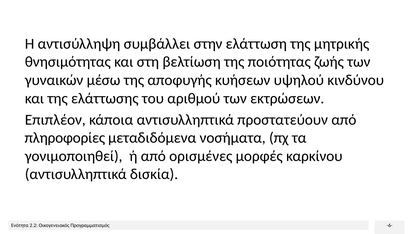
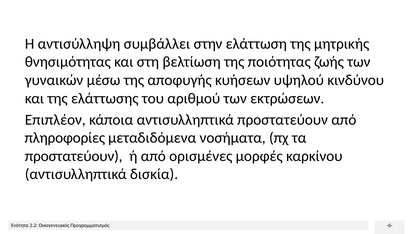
γονιμοποιηθεί at (74, 156): γονιμοποιηθεί -> προστατεύουν
